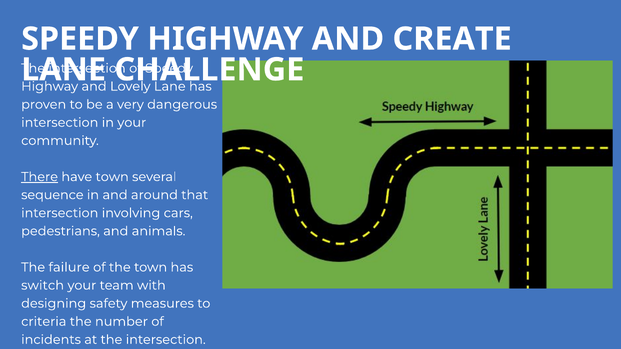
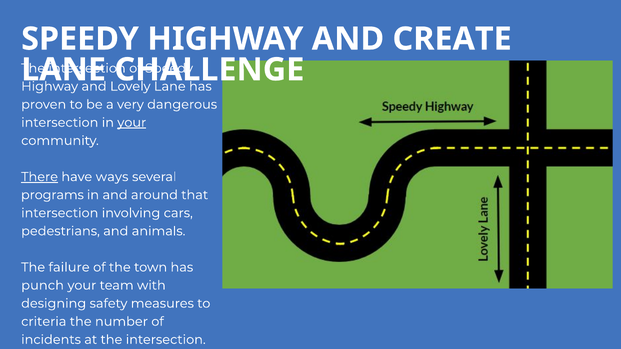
your at (132, 123) underline: none -> present
have town: town -> ways
sequence: sequence -> programs
switch: switch -> punch
